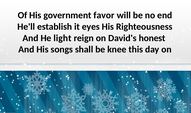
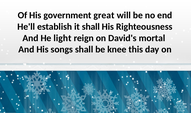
favor: favor -> great
it eyes: eyes -> shall
honest: honest -> mortal
